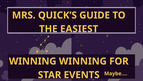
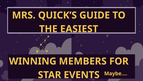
WINNING WINNING: WINNING -> MEMBERS
